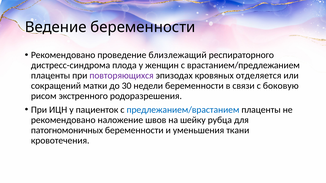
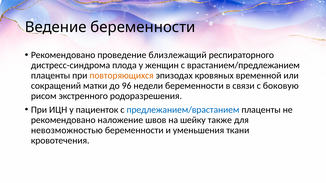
повторяющихся colour: purple -> orange
отделяется: отделяется -> временной
30: 30 -> 96
рубца: рубца -> также
патогномоничных: патогномоничных -> невозможностью
